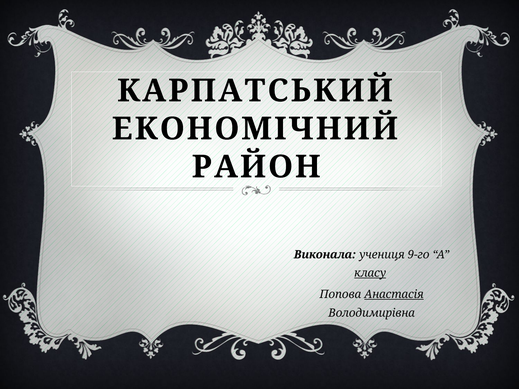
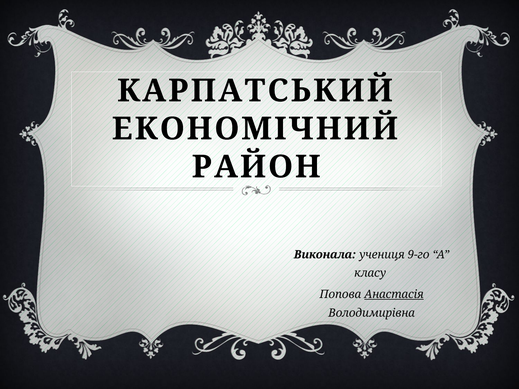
класу underline: present -> none
